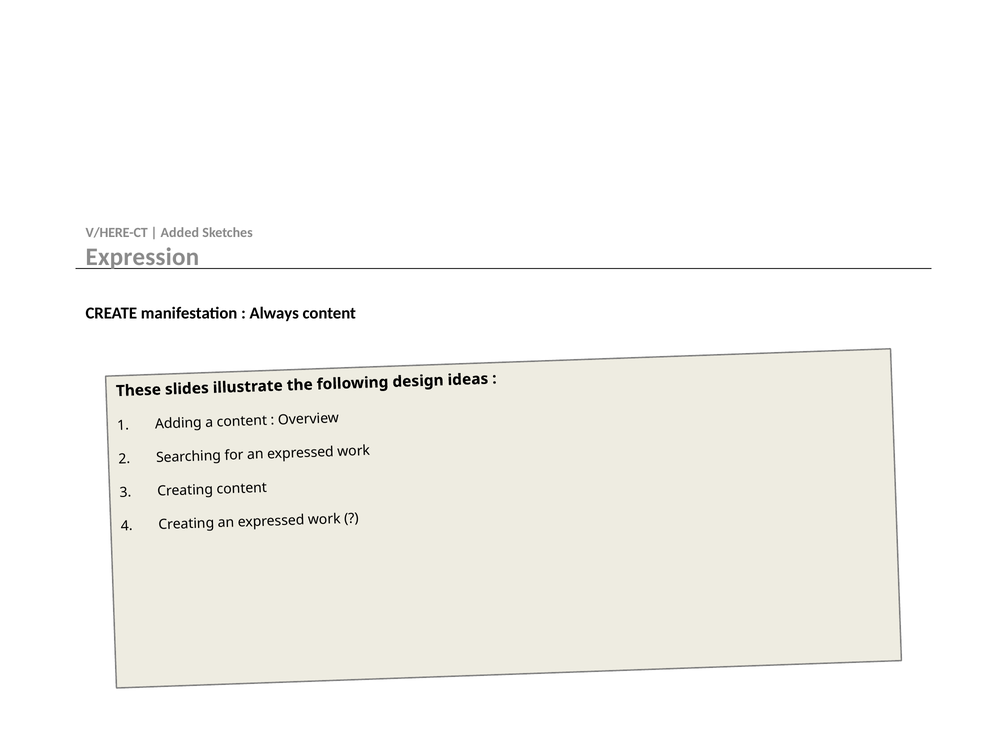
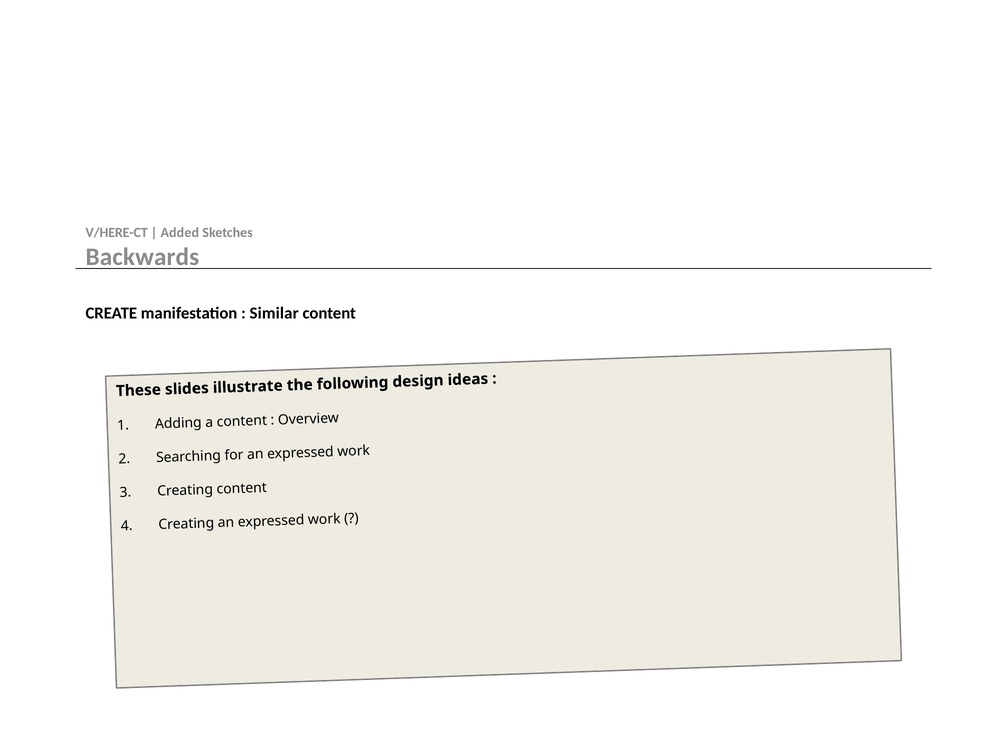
Expression: Expression -> Backwards
Always: Always -> Similar
